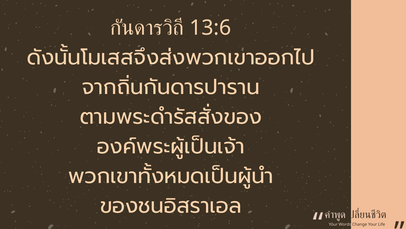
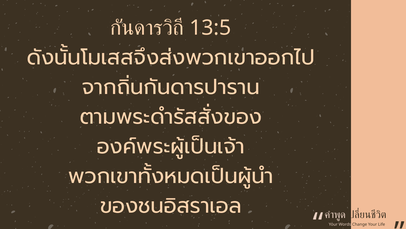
13:6: 13:6 -> 13:5
